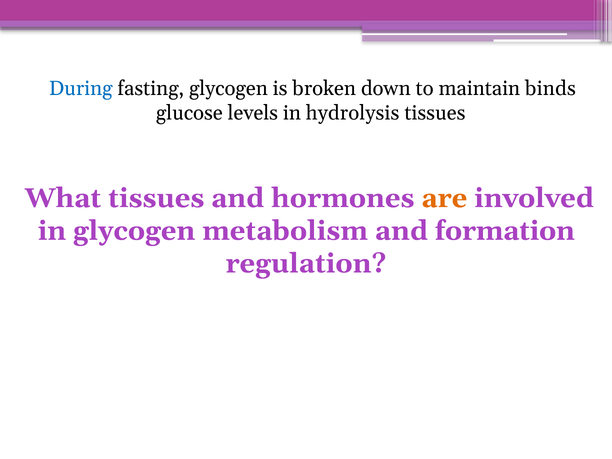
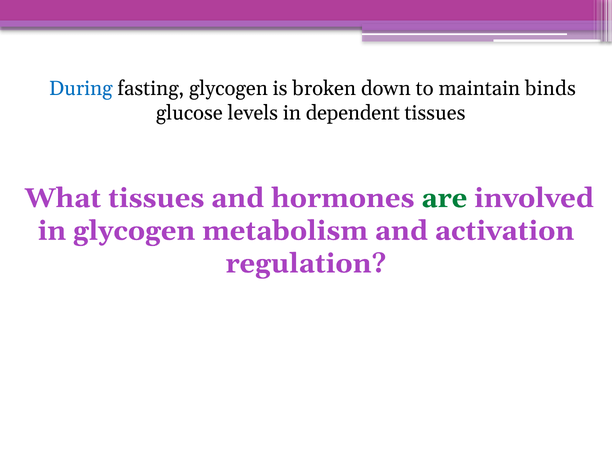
hydrolysis: hydrolysis -> dependent
are colour: orange -> green
formation: formation -> activation
